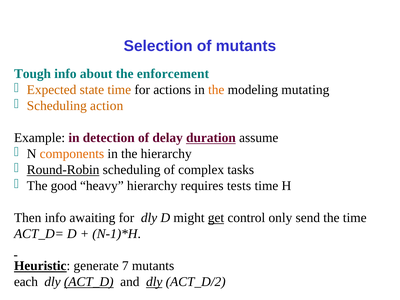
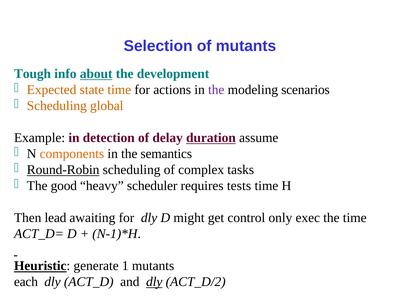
about underline: none -> present
enforcement: enforcement -> development
the at (216, 90) colour: orange -> purple
mutating: mutating -> scenarios
action: action -> global
the hierarchy: hierarchy -> semantics
heavy hierarchy: hierarchy -> scheduler
Then info: info -> lead
get underline: present -> none
send: send -> exec
7: 7 -> 1
ACT_D underline: present -> none
